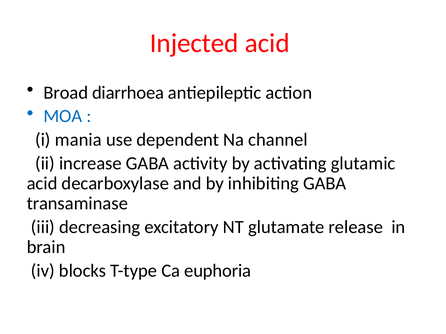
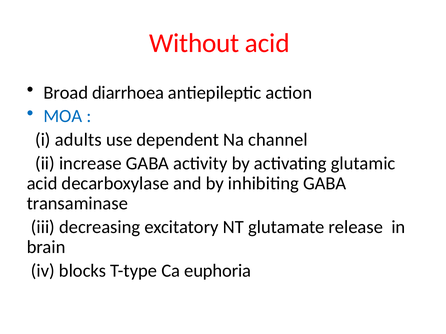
Injected: Injected -> Without
mania: mania -> adults
